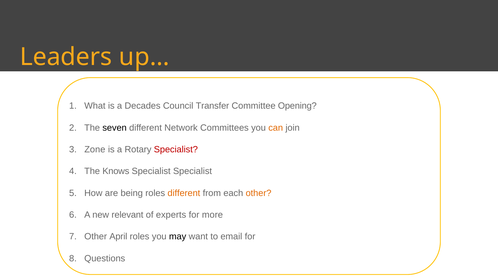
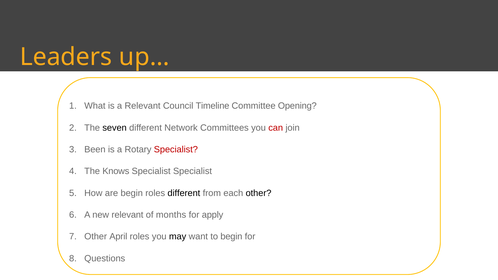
a Decades: Decades -> Relevant
Transfer: Transfer -> Timeline
can colour: orange -> red
Zone: Zone -> Been
are being: being -> begin
different at (184, 193) colour: orange -> black
other at (259, 193) colour: orange -> black
experts: experts -> months
more: more -> apply
to email: email -> begin
